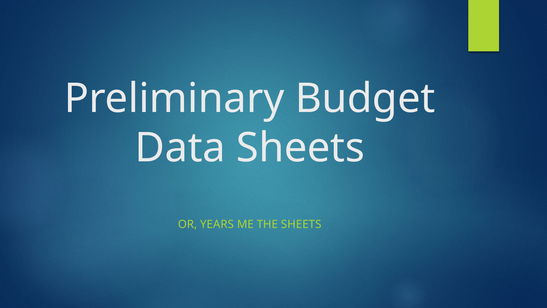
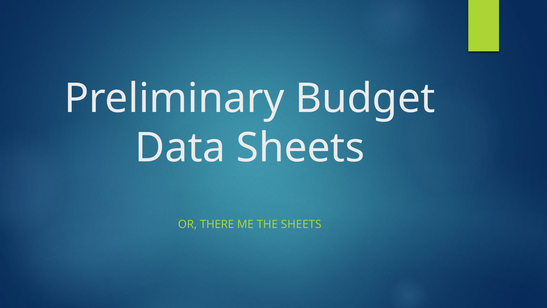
YEARS: YEARS -> THERE
